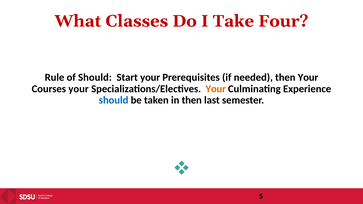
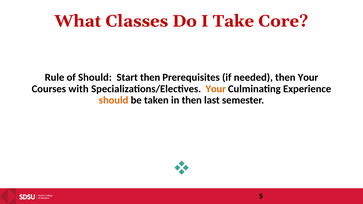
Four: Four -> Core
Start your: your -> then
Courses your: your -> with
should at (114, 100) colour: blue -> orange
